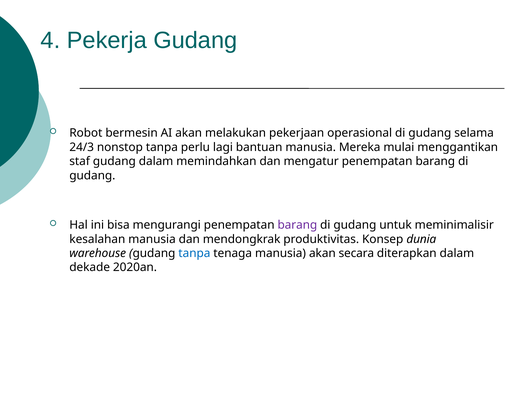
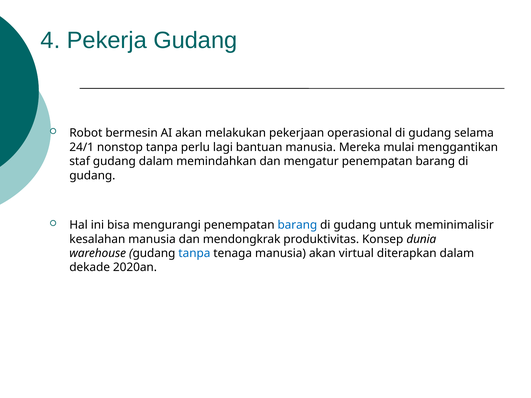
24/3: 24/3 -> 24/1
barang at (297, 225) colour: purple -> blue
secara: secara -> virtual
